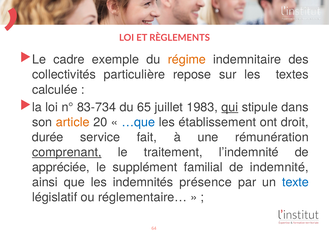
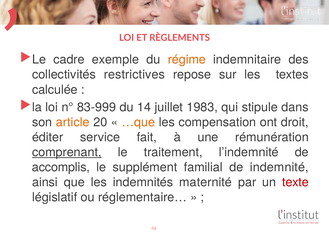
particulière: particulière -> restrictives
83-734: 83-734 -> 83-999
65: 65 -> 14
qui underline: present -> none
…que colour: blue -> orange
établissement: établissement -> compensation
durée: durée -> éditer
appréciée: appréciée -> accomplis
présence: présence -> maternité
texte colour: blue -> red
